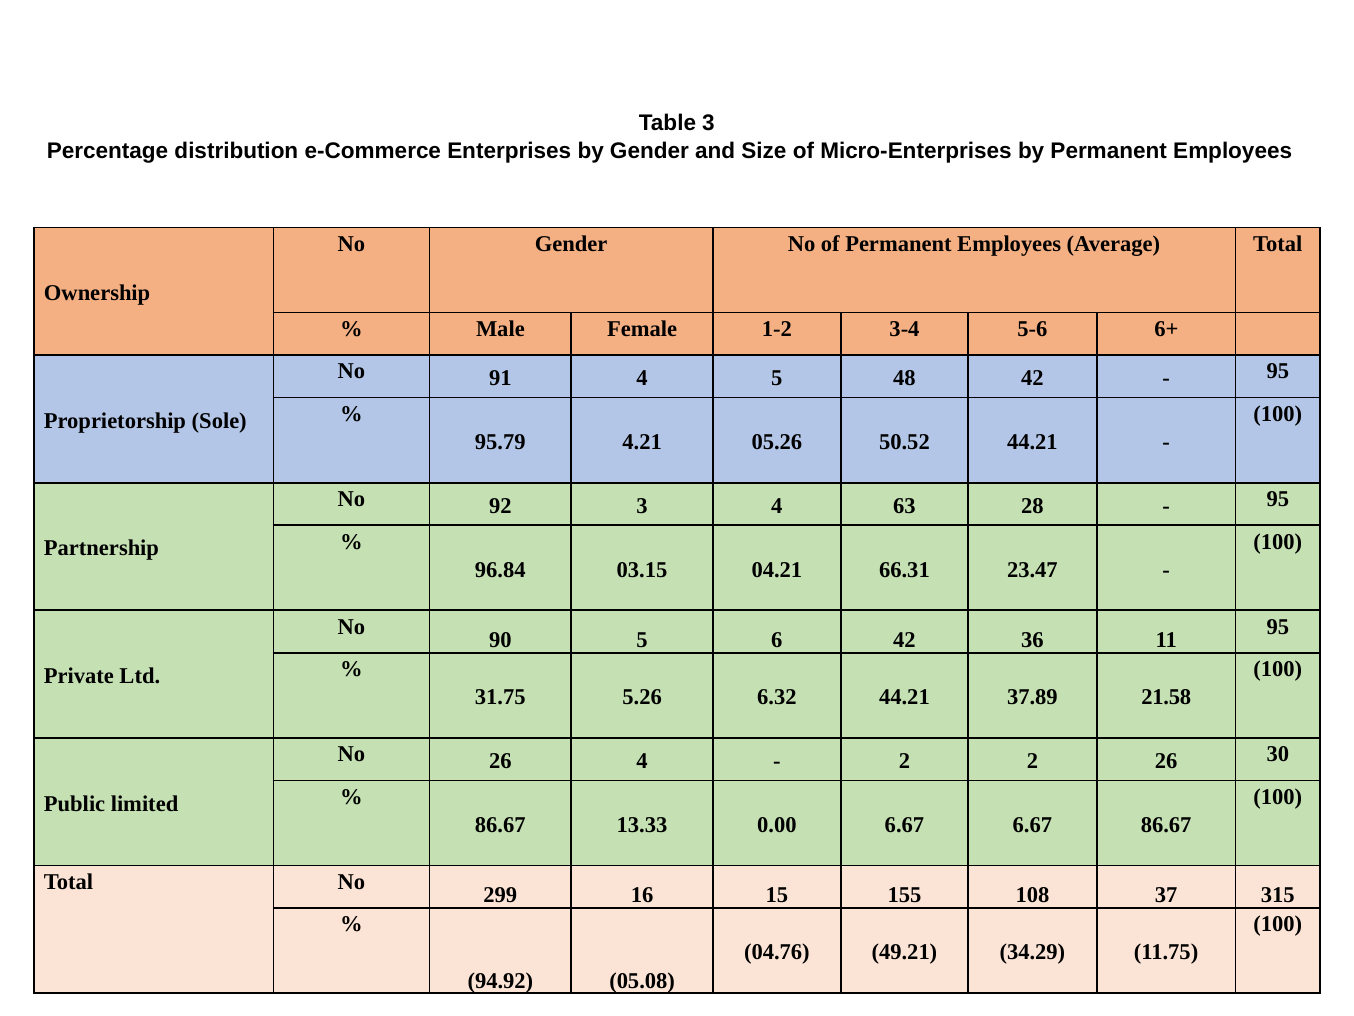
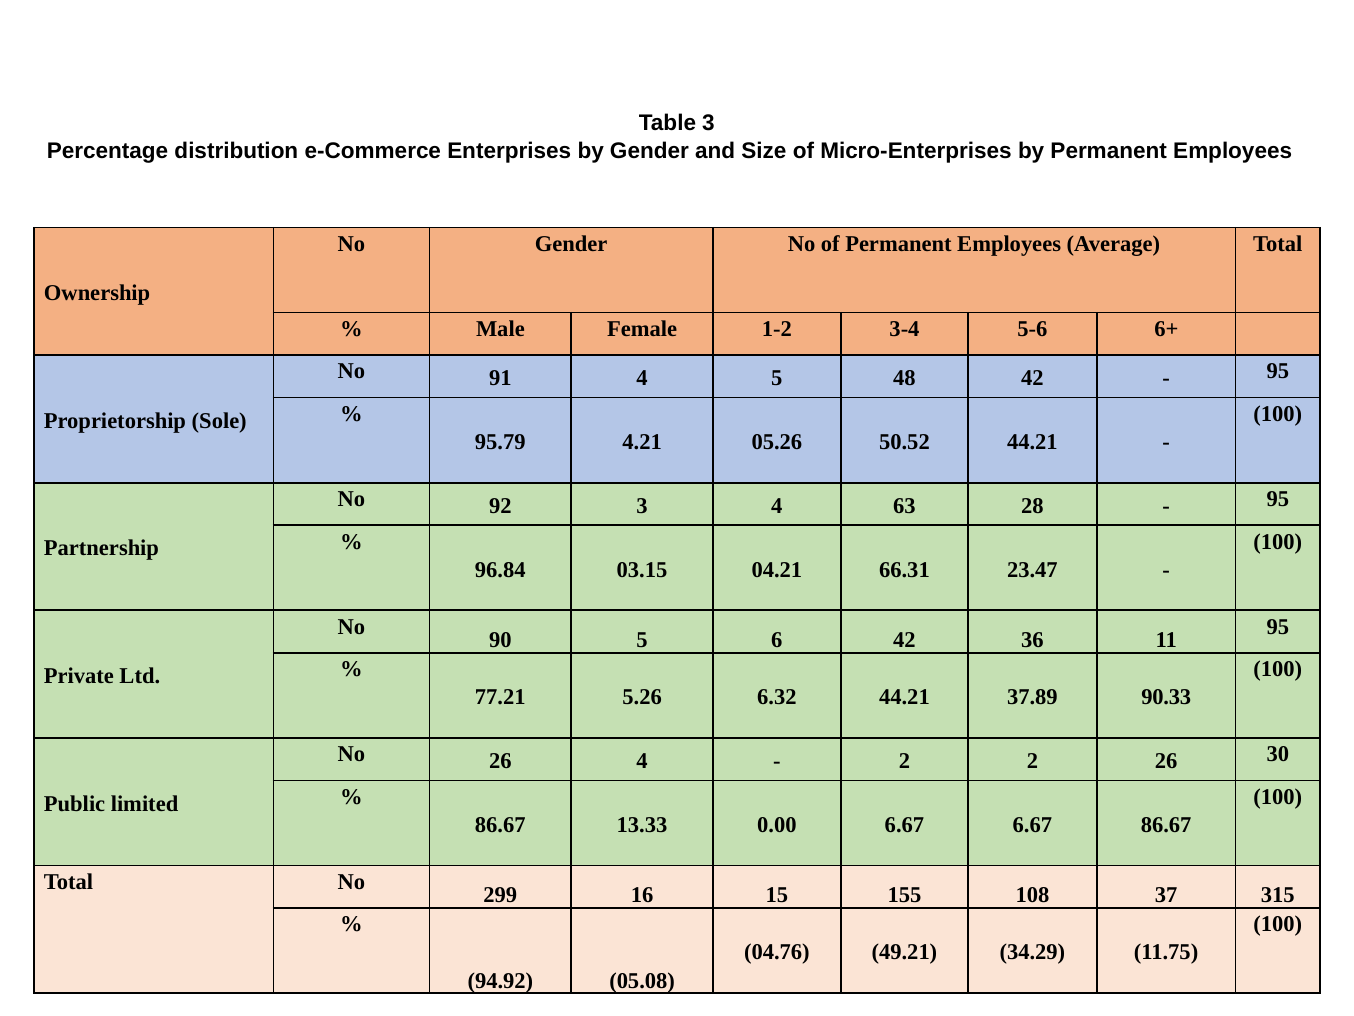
31.75: 31.75 -> 77.21
21.58: 21.58 -> 90.33
